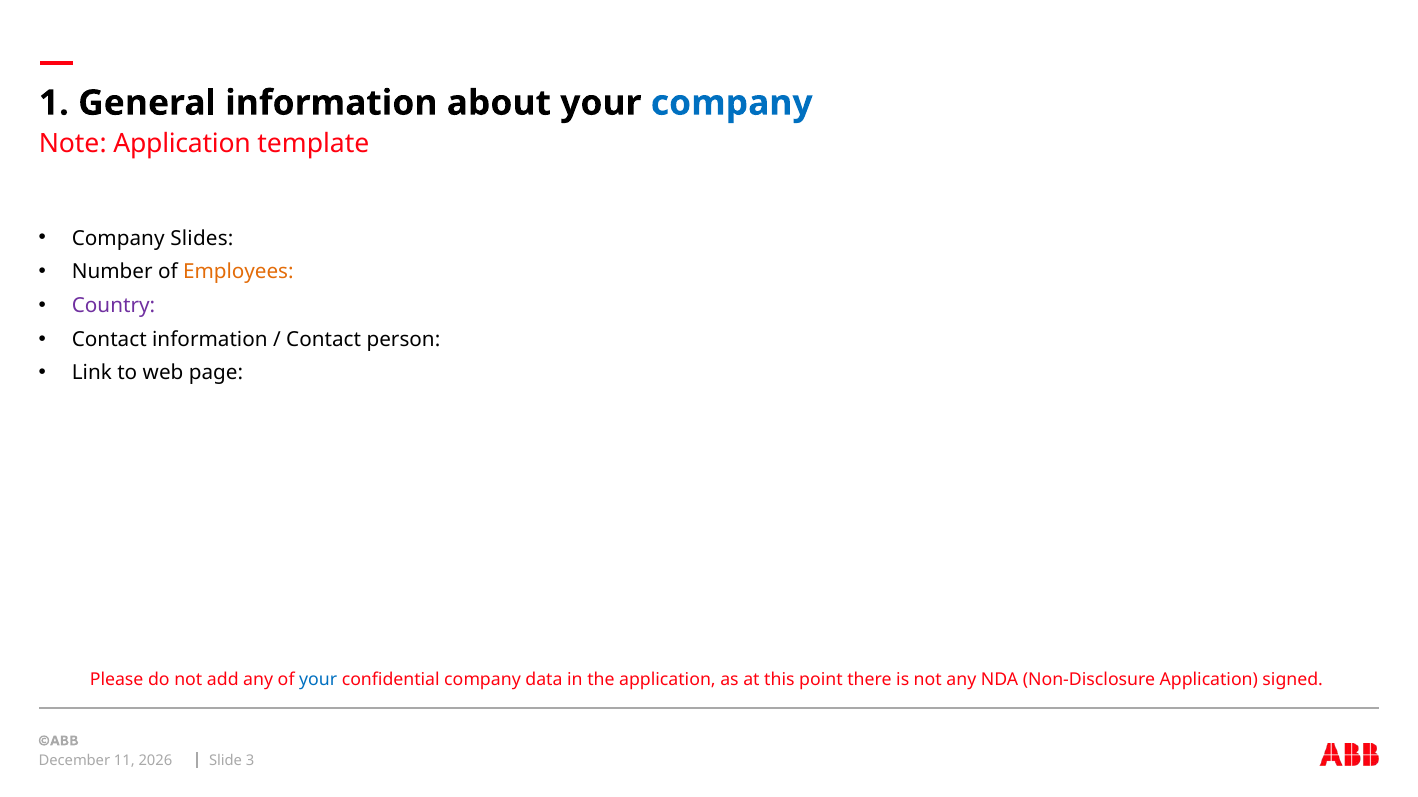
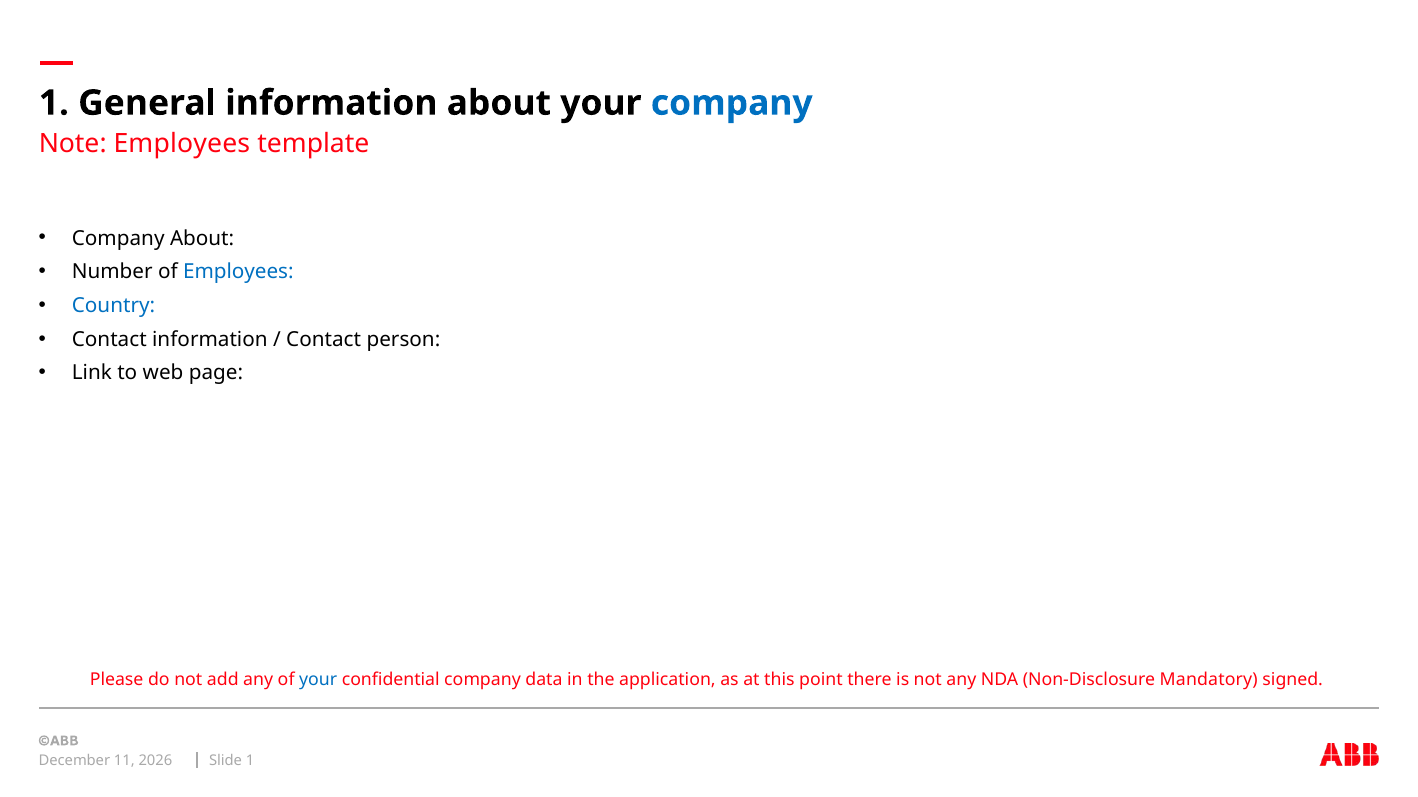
Note Application: Application -> Employees
Company Slides: Slides -> About
Employees at (238, 272) colour: orange -> blue
Country colour: purple -> blue
Non-Disclosure Application: Application -> Mandatory
Slide 3: 3 -> 1
